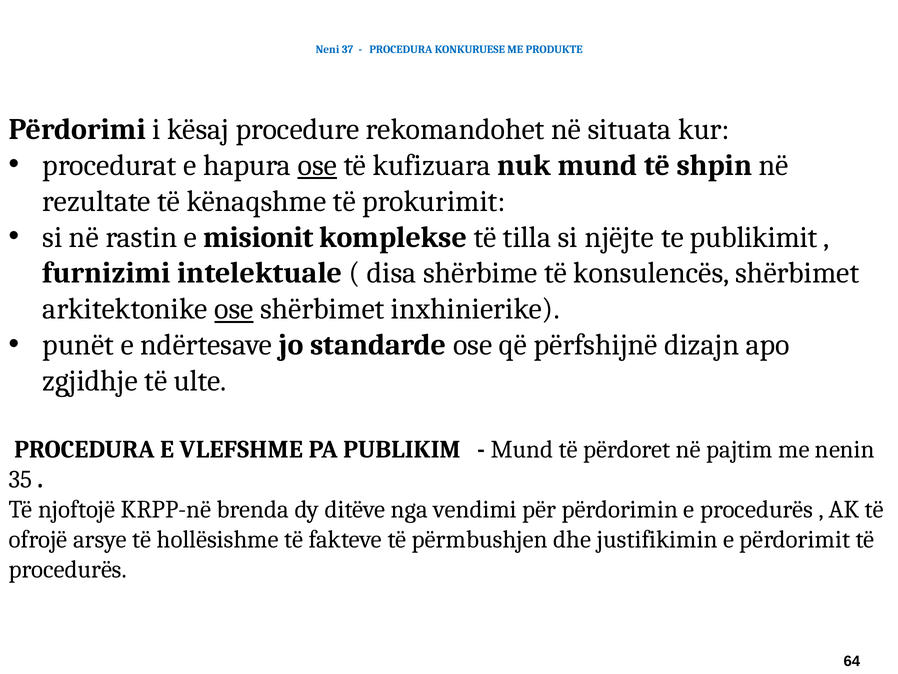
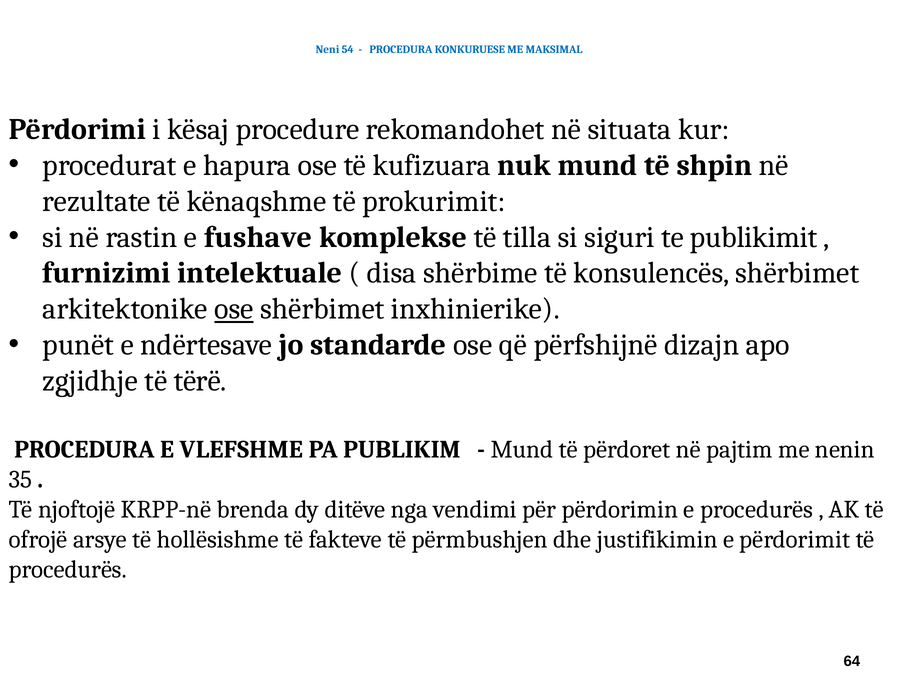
37: 37 -> 54
PRODUKTE: PRODUKTE -> MAKSIMAL
ose at (317, 165) underline: present -> none
misionit: misionit -> fushave
njëjte: njëjte -> siguri
ulte: ulte -> tërë
